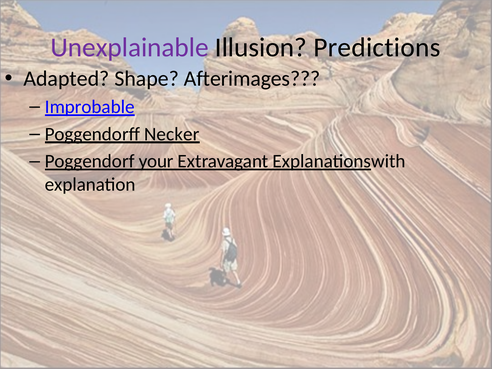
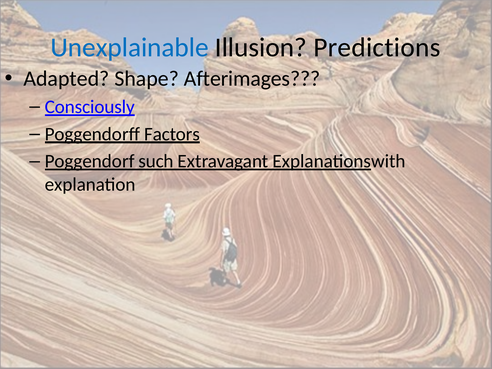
Unexplainable colour: purple -> blue
Improbable: Improbable -> Consciously
Necker: Necker -> Factors
your: your -> such
